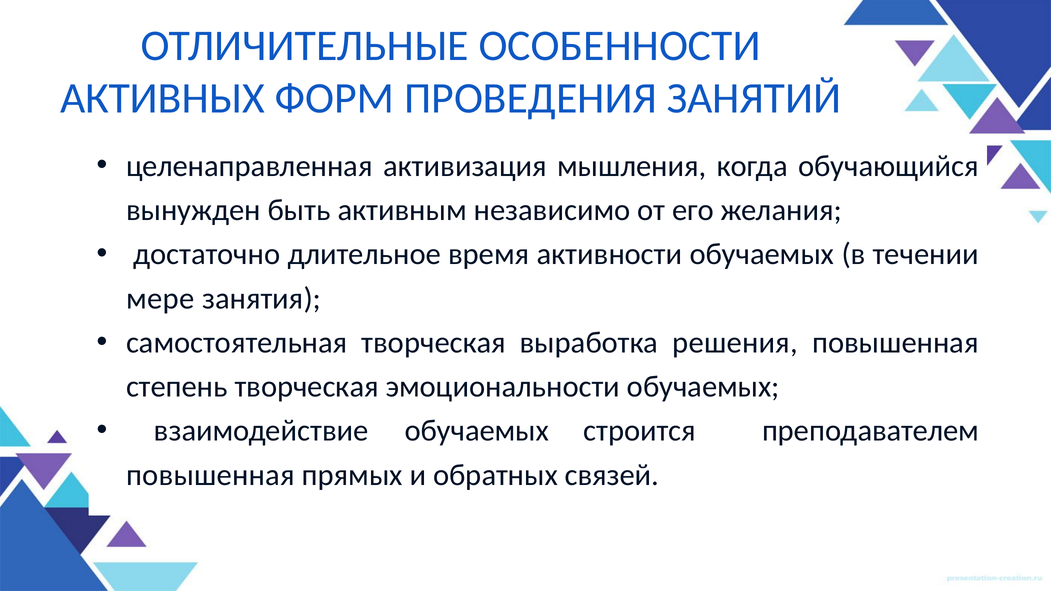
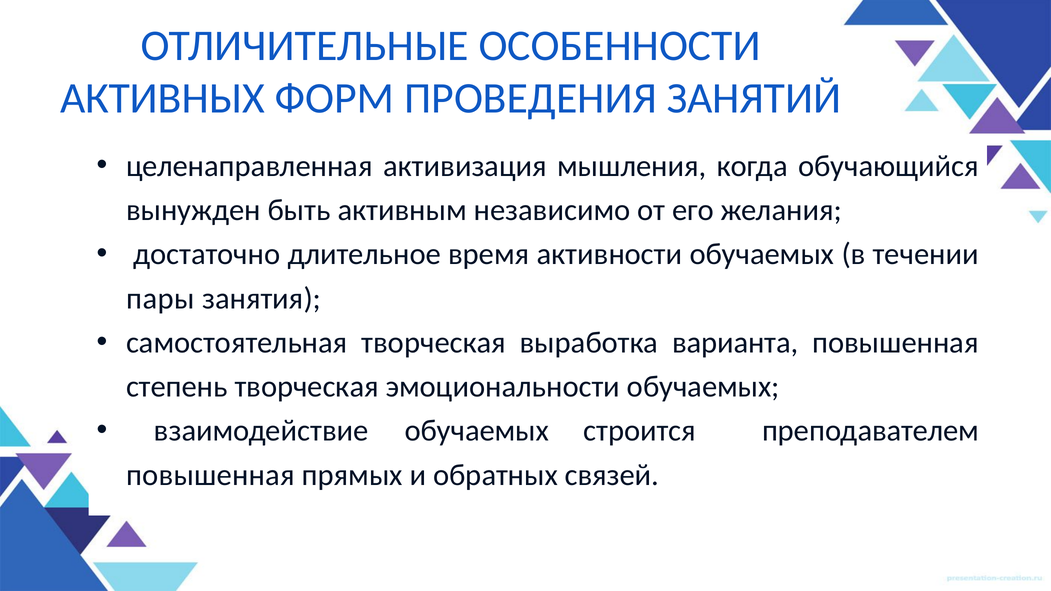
мере: мере -> пары
решения: решения -> варианта
